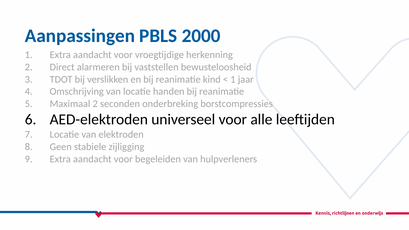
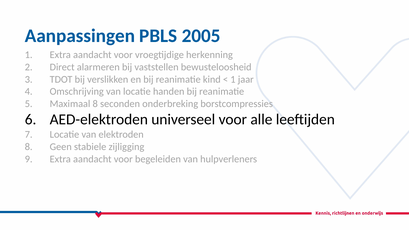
2000: 2000 -> 2005
Maximaal 2: 2 -> 8
